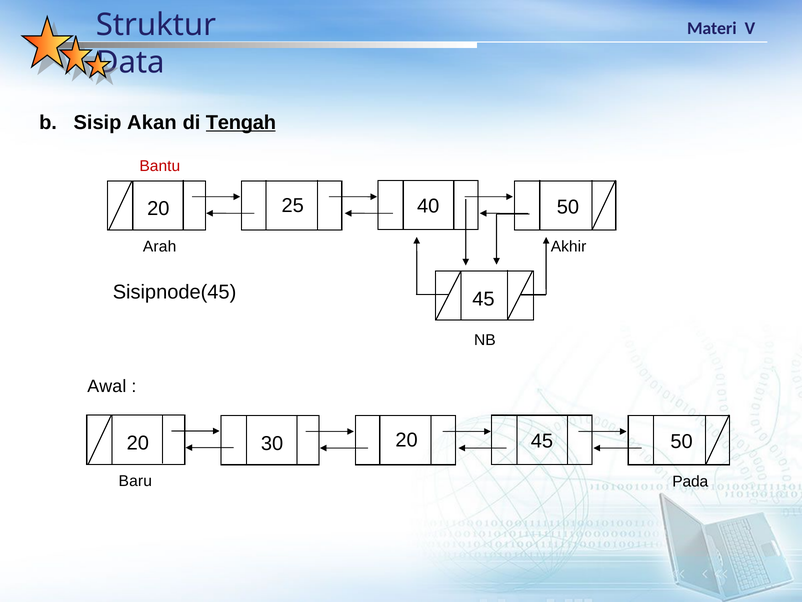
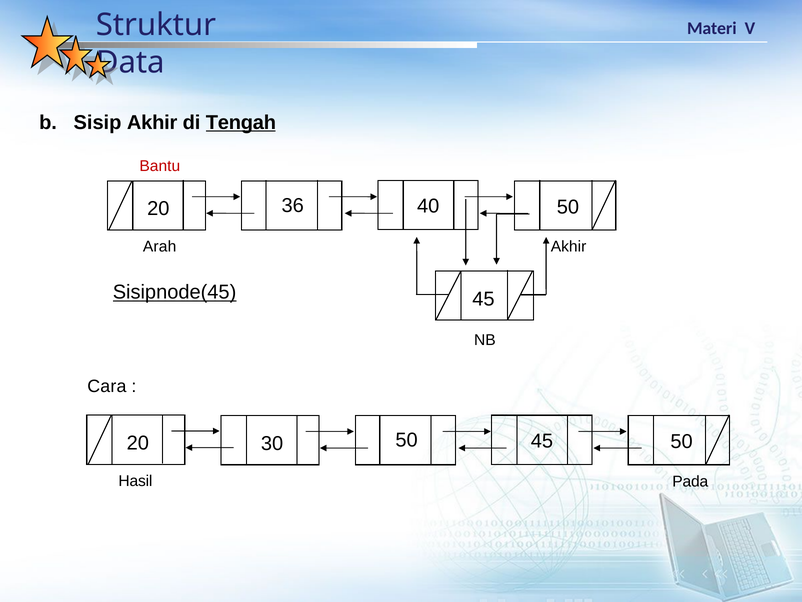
Sisip Akan: Akan -> Akhir
25: 25 -> 36
Sisipnode(45 underline: none -> present
Awal: Awal -> Cara
30 20: 20 -> 50
Baru: Baru -> Hasil
